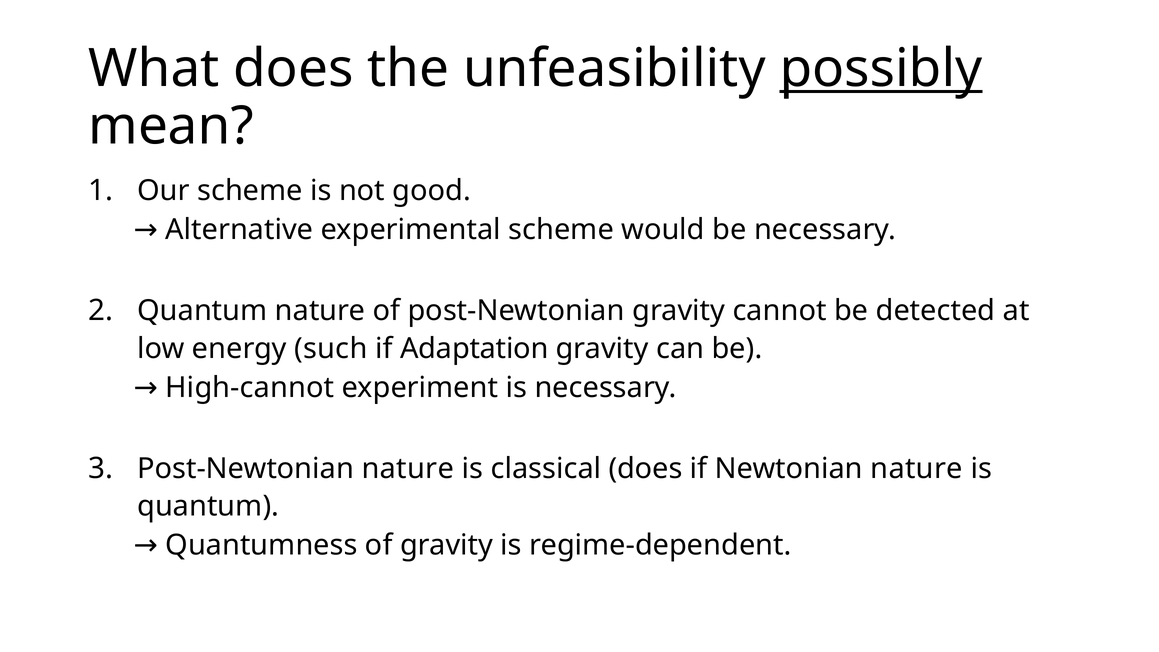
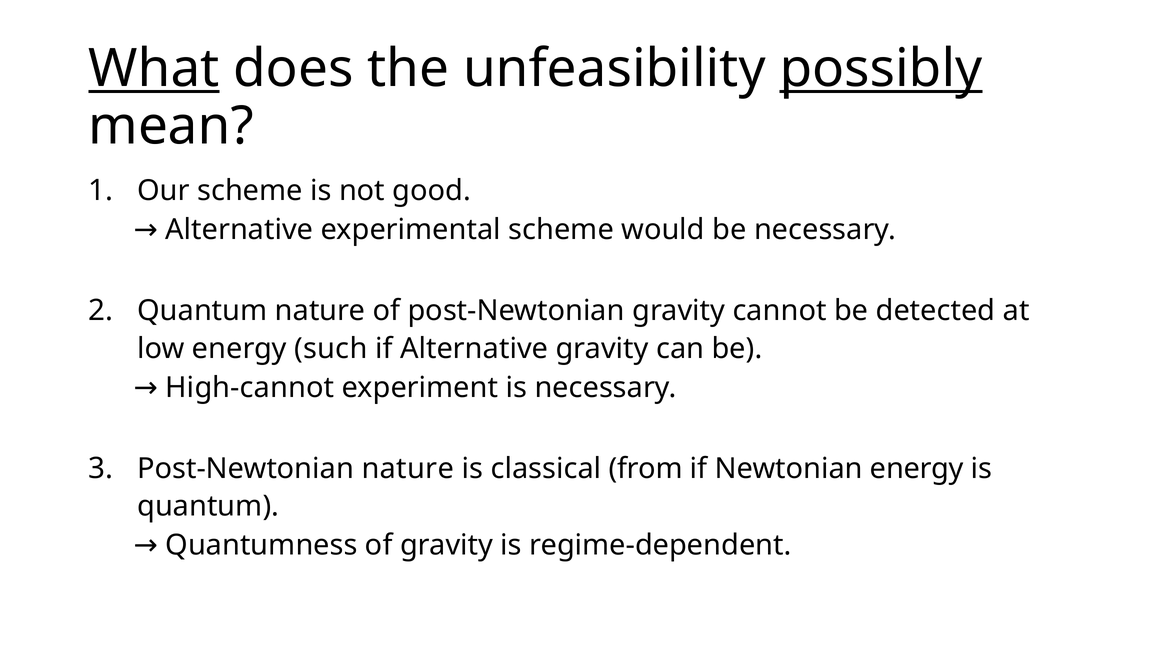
What underline: none -> present
if Adaptation: Adaptation -> Alternative
classical does: does -> from
Newtonian nature: nature -> energy
